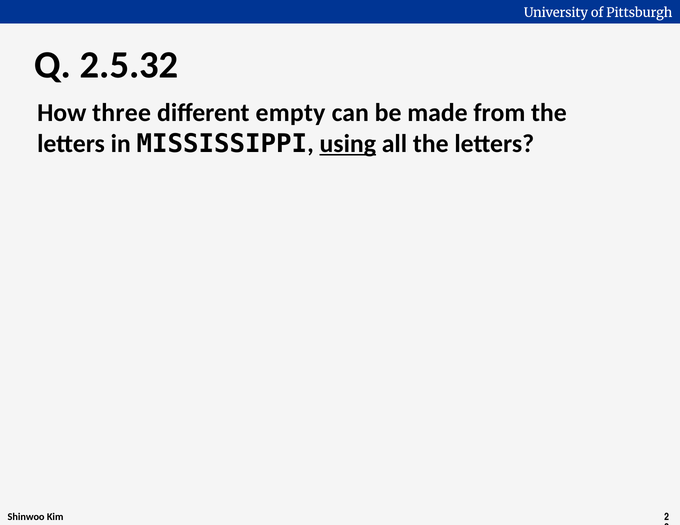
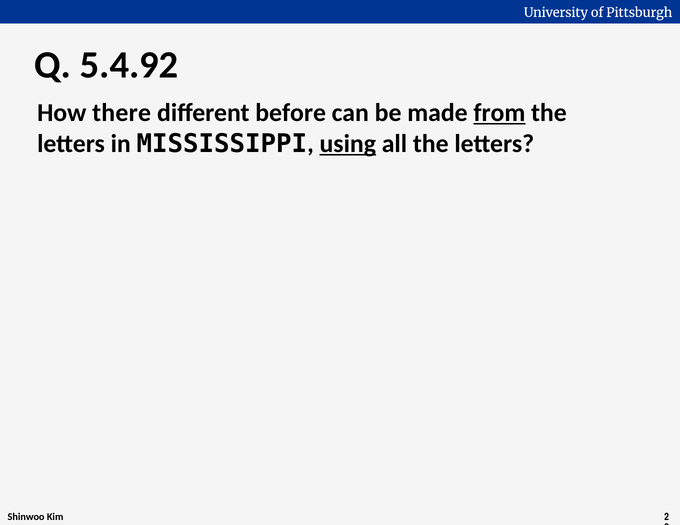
2.5.32: 2.5.32 -> 5.4.92
three: three -> there
empty: empty -> before
from underline: none -> present
